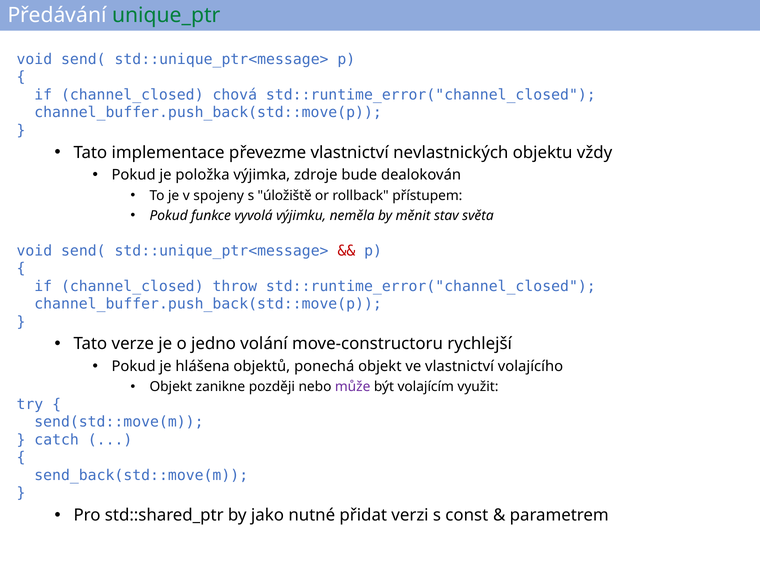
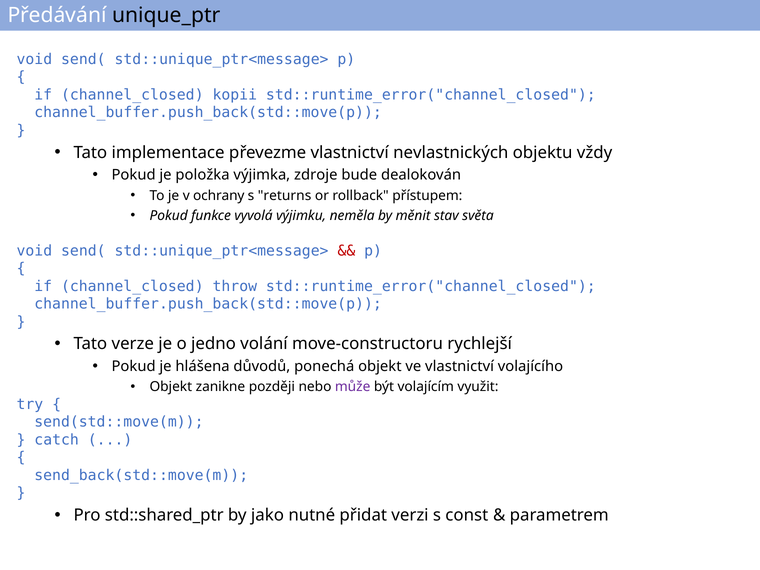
unique_ptr colour: green -> black
chová: chová -> kopii
spojeny: spojeny -> ochrany
úložiště: úložiště -> returns
objektů: objektů -> důvodů
